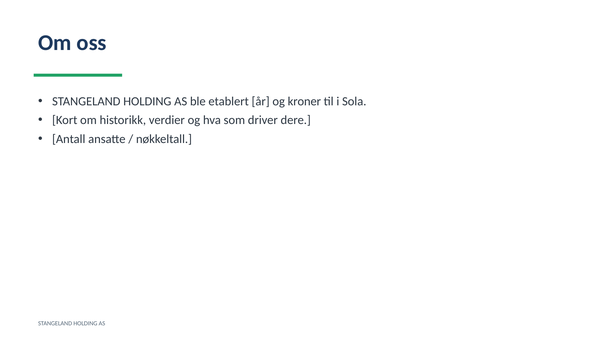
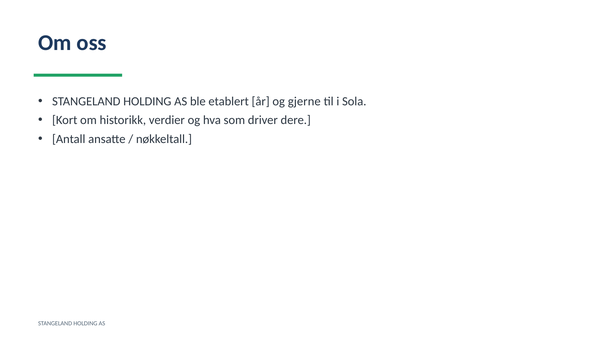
kroner: kroner -> gjerne
